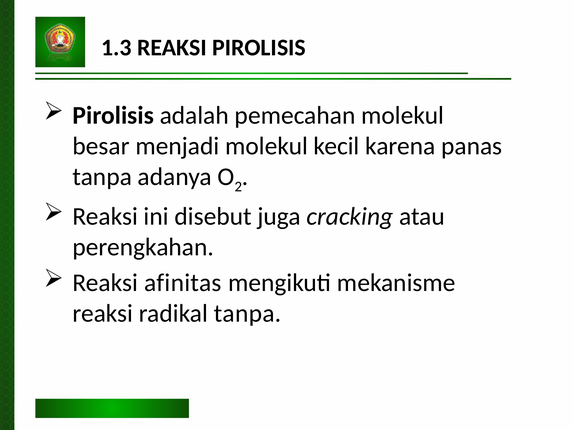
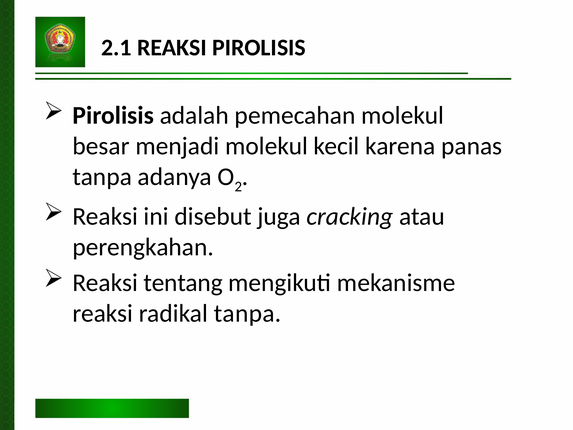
1.3: 1.3 -> 2.1
afinitas: afinitas -> tentang
